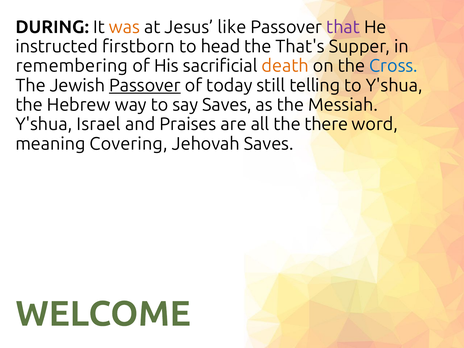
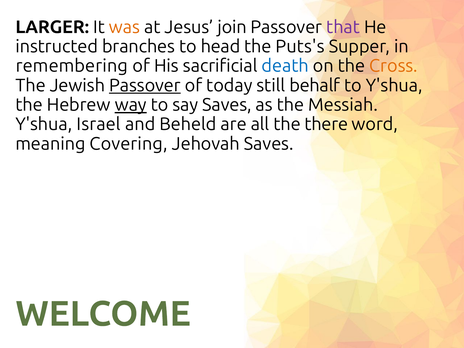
DURING: DURING -> LARGER
like: like -> join
firstborn: firstborn -> branches
That's: That's -> Puts's
death colour: orange -> blue
Cross colour: blue -> orange
telling: telling -> behalf
way underline: none -> present
Praises: Praises -> Beheld
